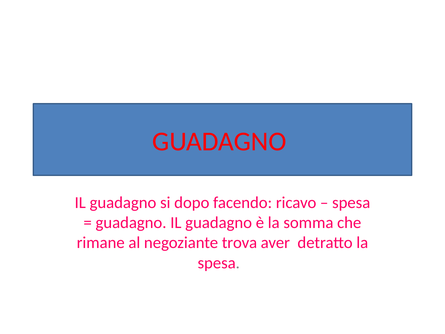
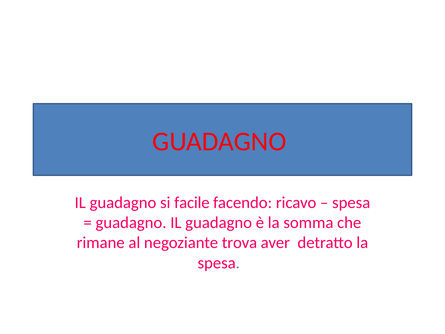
dopo: dopo -> facile
